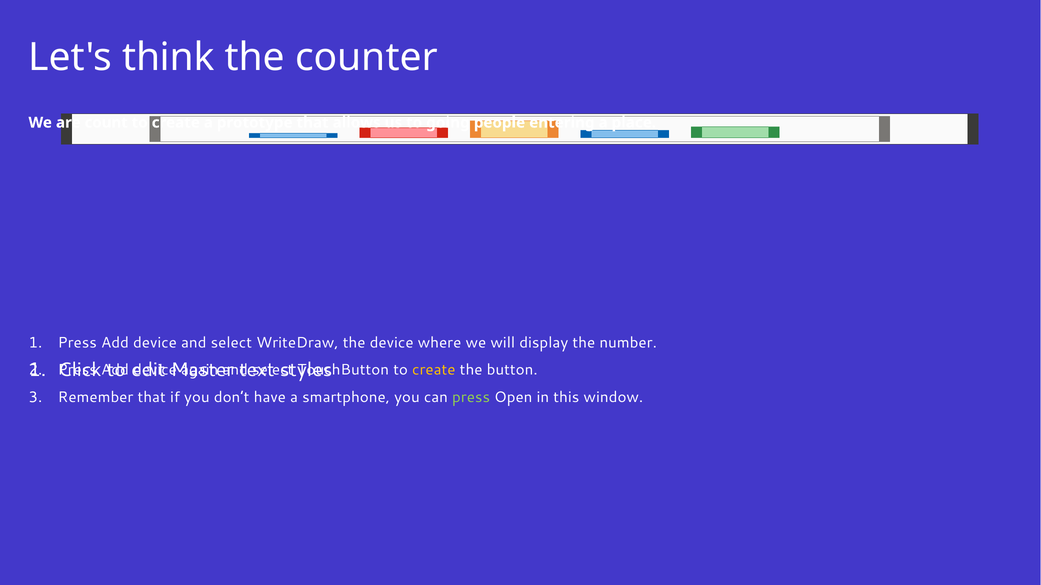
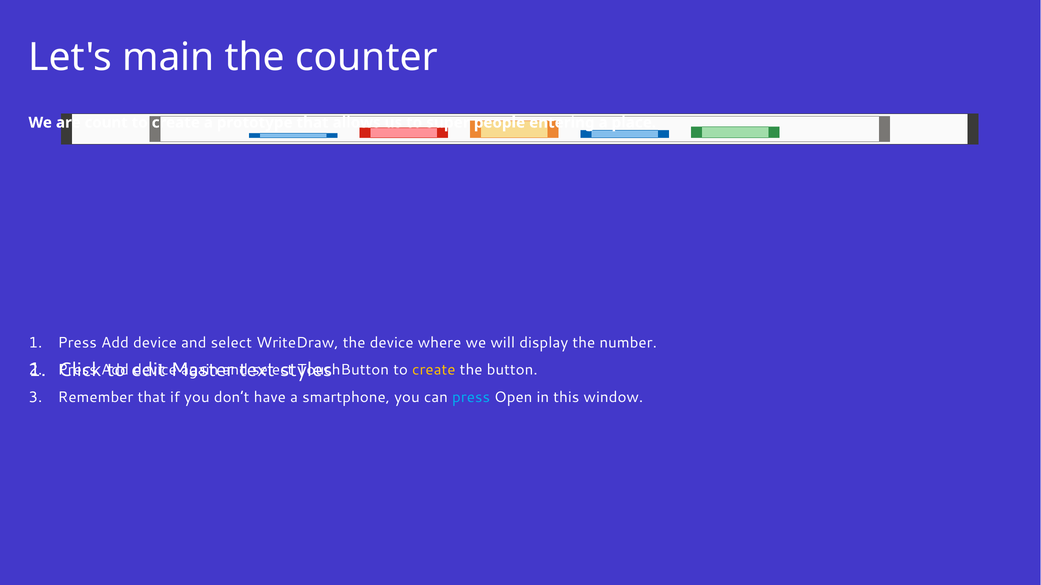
think: think -> main
going: going -> super
press at (471, 398) colour: light green -> light blue
